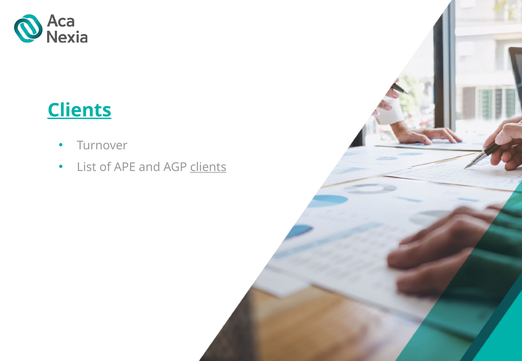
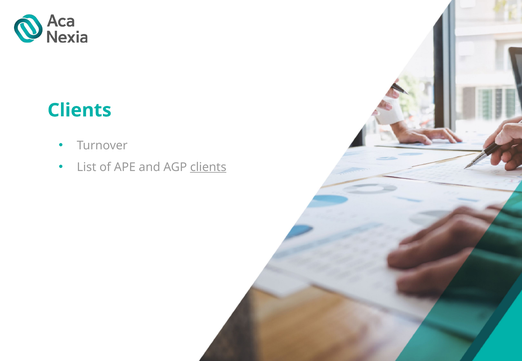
Clients at (79, 110) underline: present -> none
